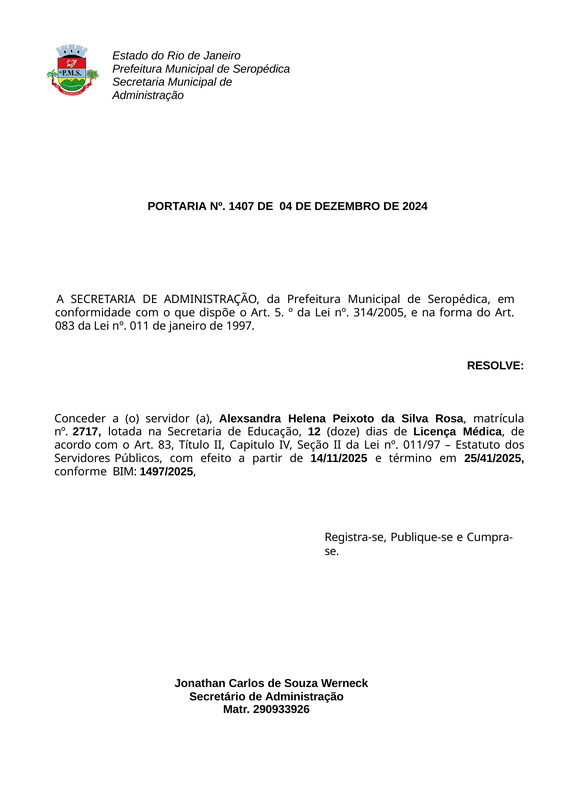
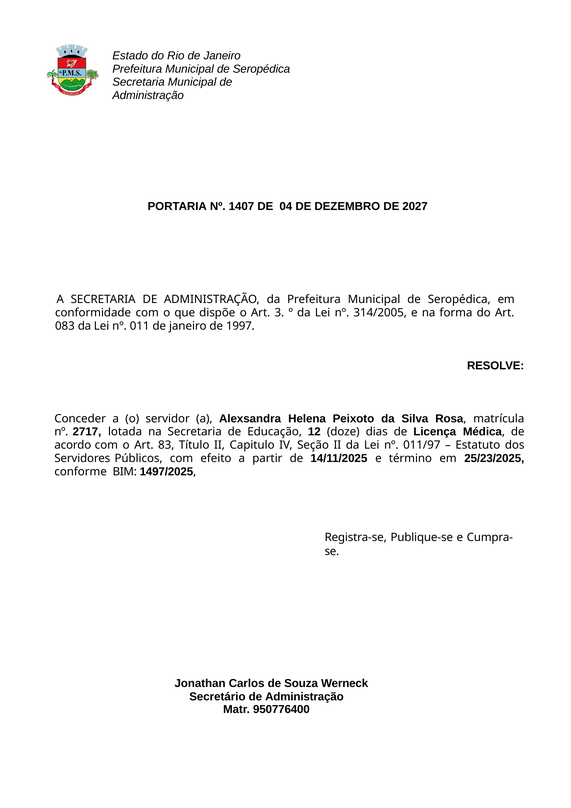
2024: 2024 -> 2027
5: 5 -> 3
25/41/2025: 25/41/2025 -> 25/23/2025
290933926: 290933926 -> 950776400
